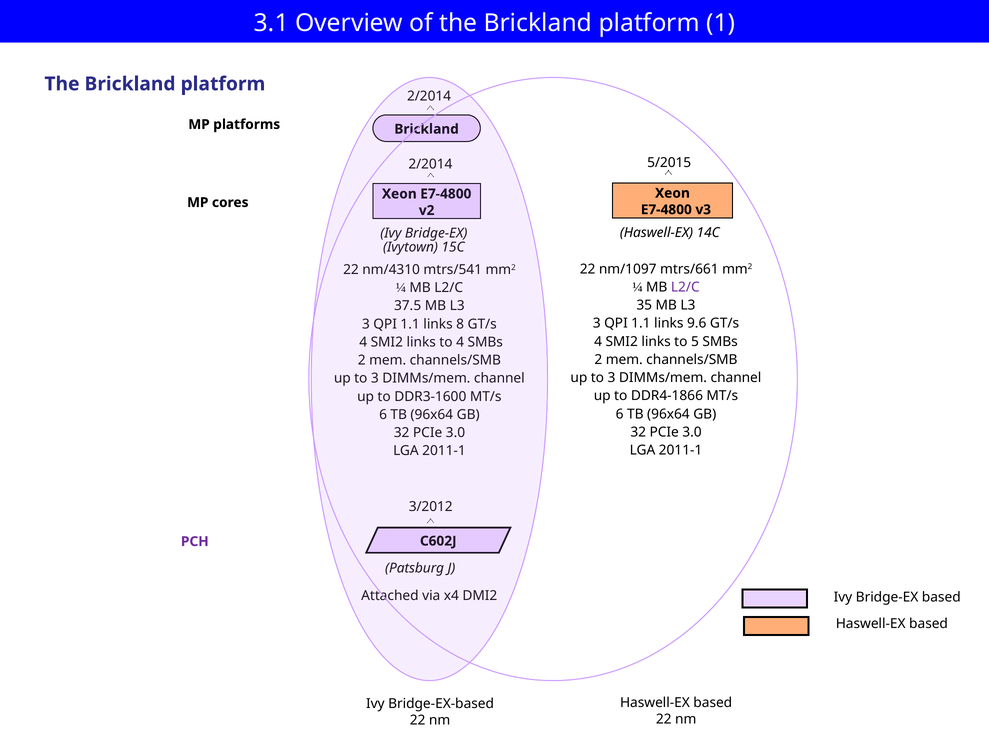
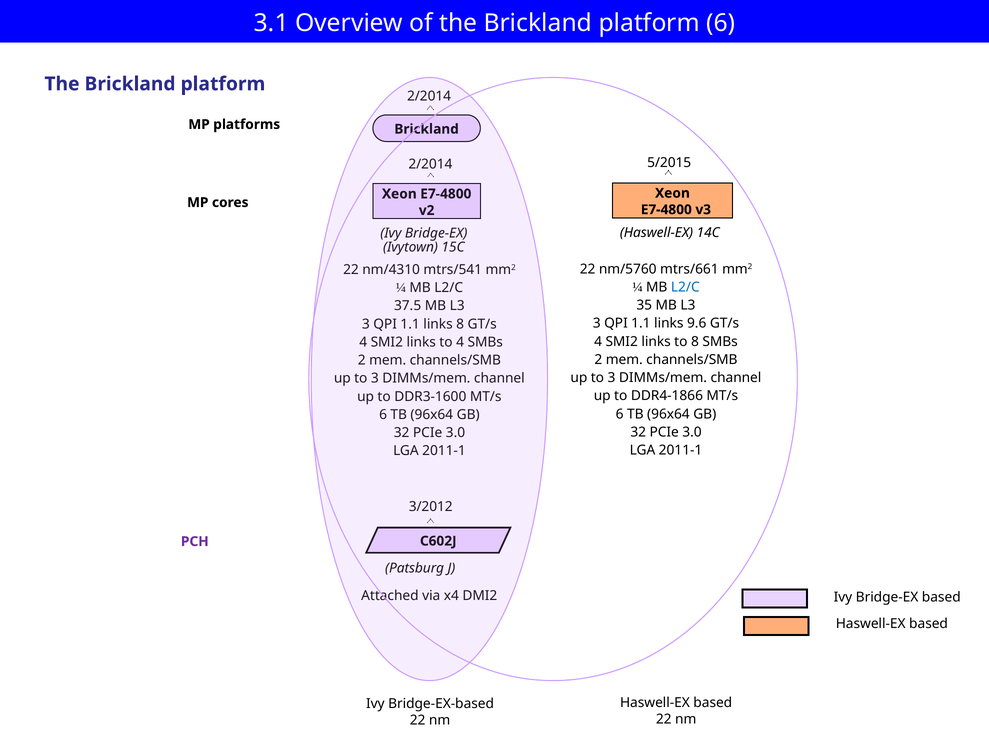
platform 1: 1 -> 6
nm/1097: nm/1097 -> nm/5760
L2/C at (685, 287) colour: purple -> blue
to 5: 5 -> 8
